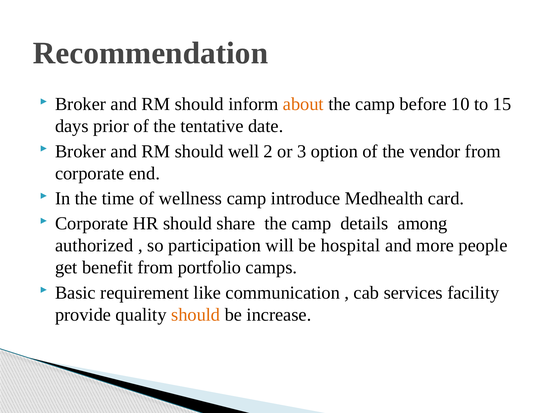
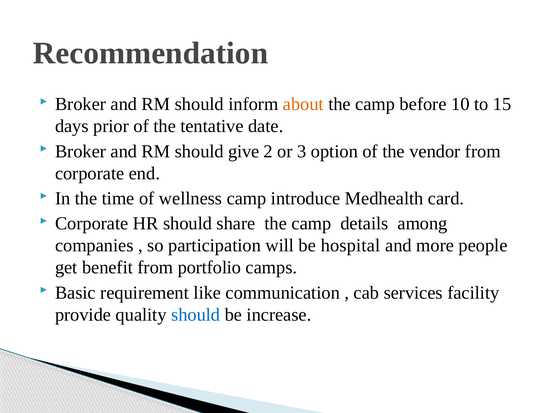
well: well -> give
authorized: authorized -> companies
should at (196, 315) colour: orange -> blue
